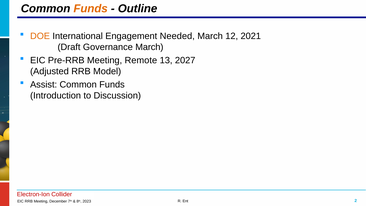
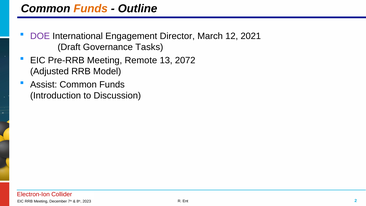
DOE colour: orange -> purple
Needed: Needed -> Director
Governance March: March -> Tasks
2027: 2027 -> 2072
